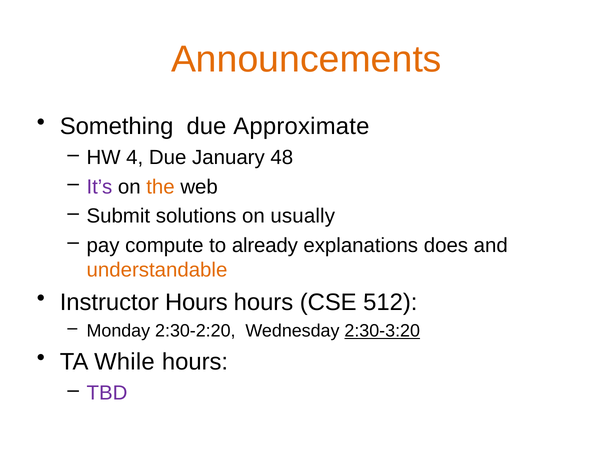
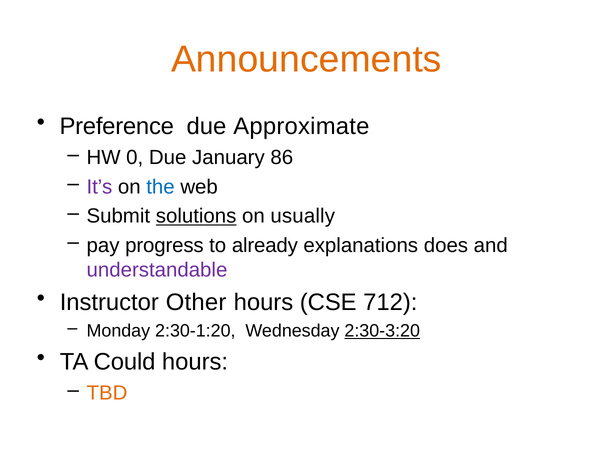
Something: Something -> Preference
4: 4 -> 0
48: 48 -> 86
the colour: orange -> blue
solutions underline: none -> present
compute: compute -> progress
understandable colour: orange -> purple
Instructor Hours: Hours -> Other
512: 512 -> 712
2:30-2:20: 2:30-2:20 -> 2:30-1:20
While: While -> Could
TBD colour: purple -> orange
